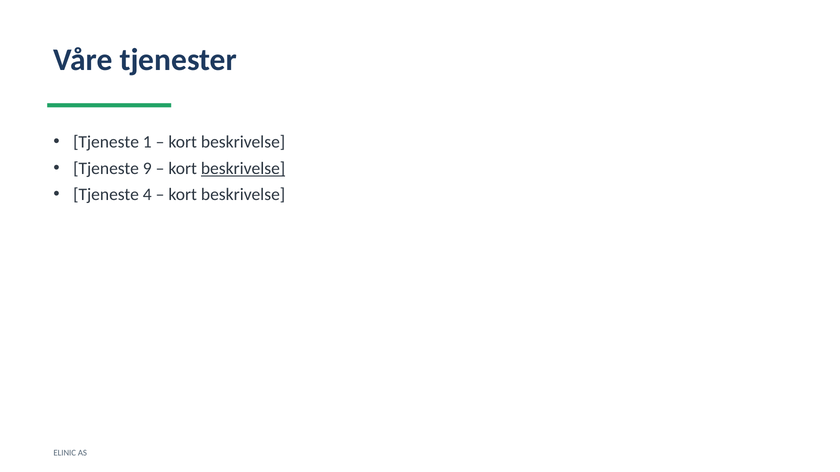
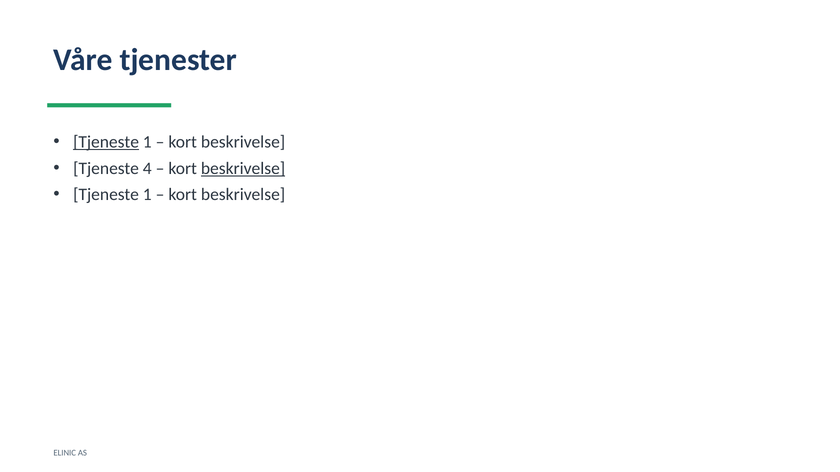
Tjeneste at (106, 142) underline: none -> present
9: 9 -> 4
4 at (147, 195): 4 -> 1
